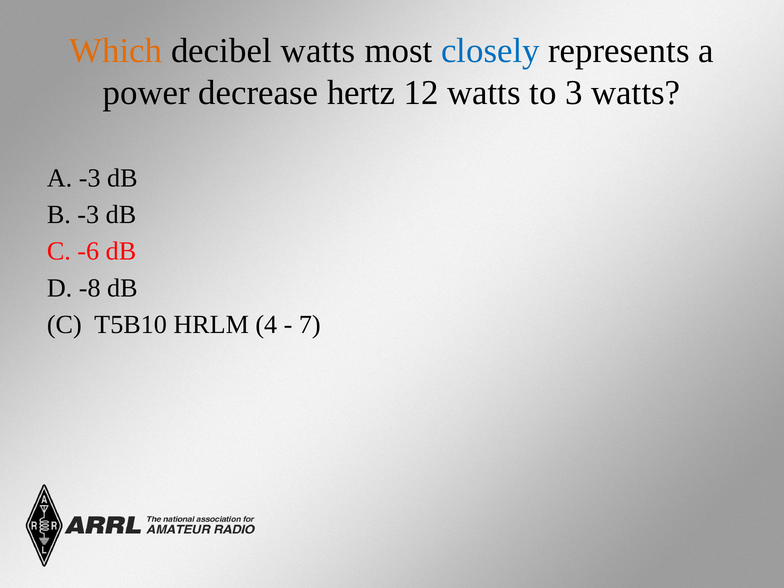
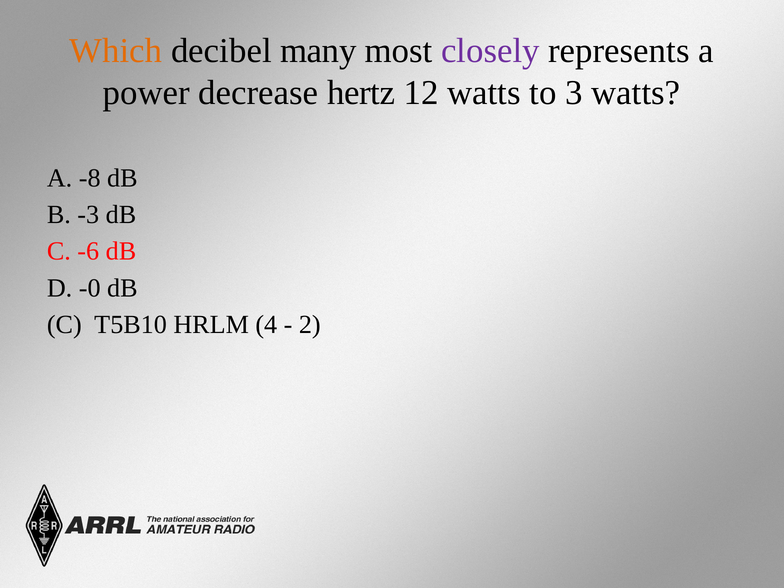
decibel watts: watts -> many
closely colour: blue -> purple
A -3: -3 -> -8
-8: -8 -> -0
7: 7 -> 2
